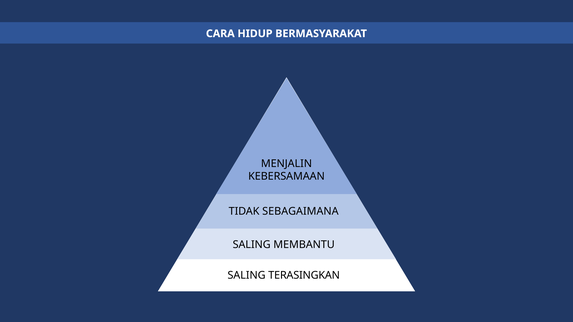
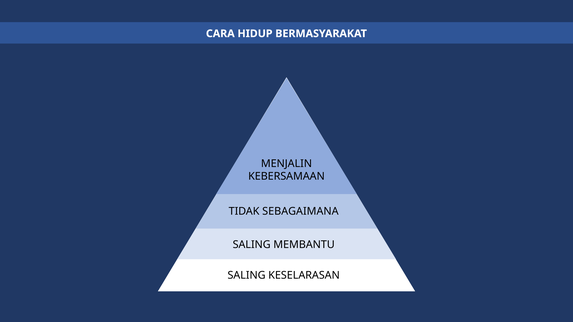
TERASINGKAN: TERASINGKAN -> KESELARASAN
